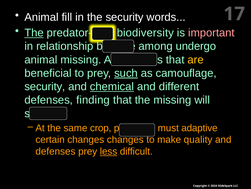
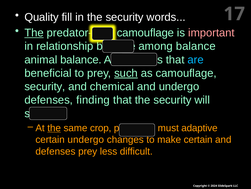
Animal at (42, 17): Animal -> Quality
biodiversity at (145, 33): biodiversity -> camouflage
among undergo: undergo -> balance
animal missing: missing -> balance
are colour: yellow -> light blue
chemical underline: present -> none
and different: different -> undergo
that the missing: missing -> security
the at (54, 127) underline: none -> present
certain changes: changes -> undergo
make quality: quality -> certain
less underline: present -> none
